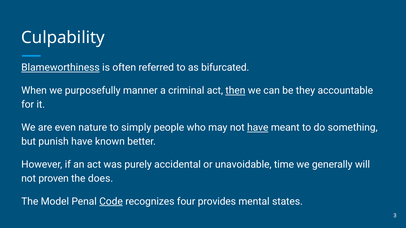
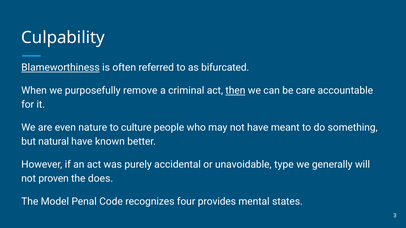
manner: manner -> remove
they: they -> care
simply: simply -> culture
have at (258, 128) underline: present -> none
punish: punish -> natural
time: time -> type
Code underline: present -> none
